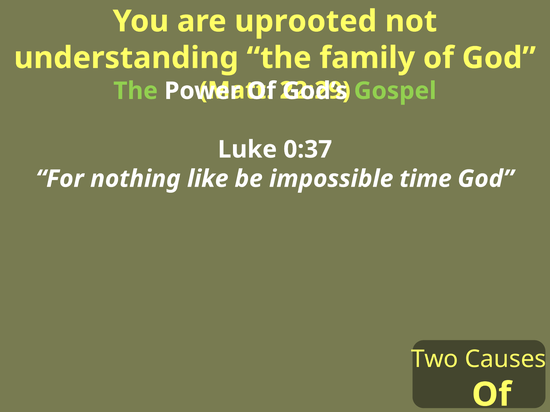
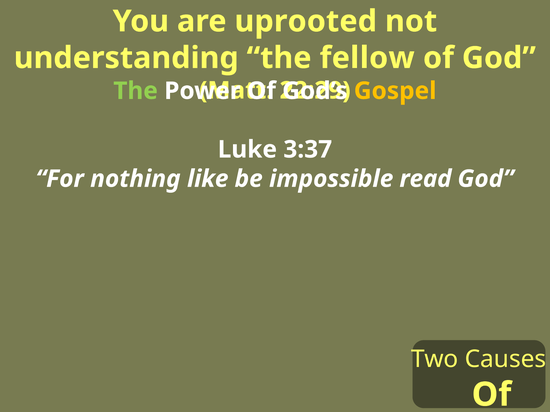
family: family -> fellow
Gospel colour: light green -> yellow
0:37: 0:37 -> 3:37
time: time -> read
